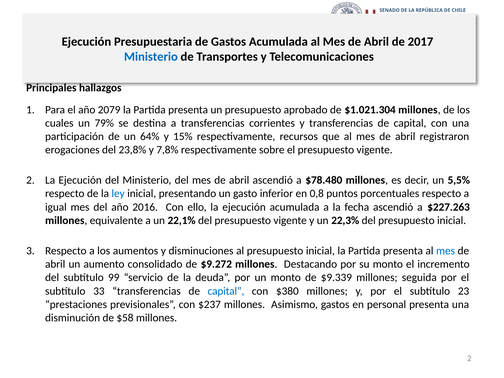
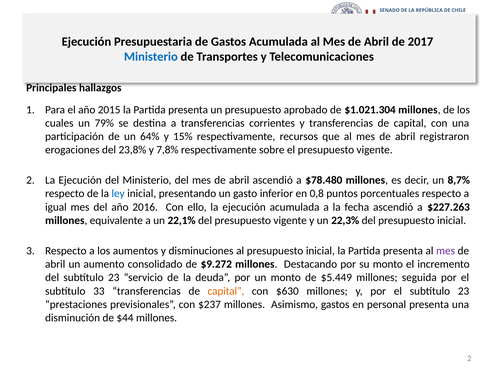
2079: 2079 -> 2015
5,5%: 5,5% -> 8,7%
mes at (446, 251) colour: blue -> purple
del subtítulo 99: 99 -> 23
$9.339: $9.339 -> $5.449
capital at (226, 291) colour: blue -> orange
$380: $380 -> $630
$58: $58 -> $44
